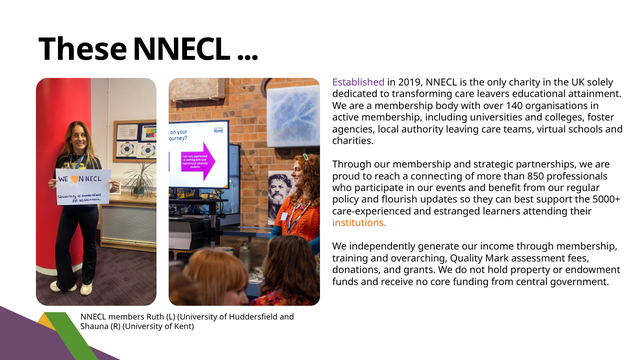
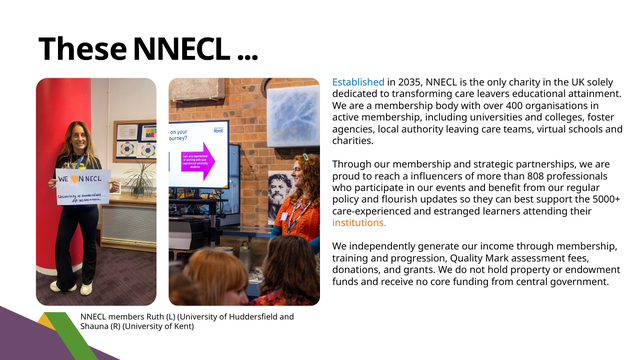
Established colour: purple -> blue
2019: 2019 -> 2035
140: 140 -> 400
connecting: connecting -> influencers
850: 850 -> 808
overarching: overarching -> progression
